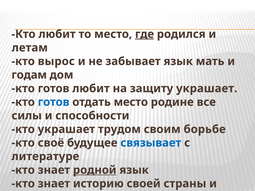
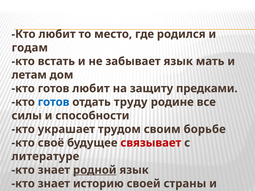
где underline: present -> none
летам: летам -> годам
вырос: вырос -> встать
годам: годам -> летам
защиту украшает: украшает -> предками
отдать место: место -> труду
связывает colour: blue -> red
